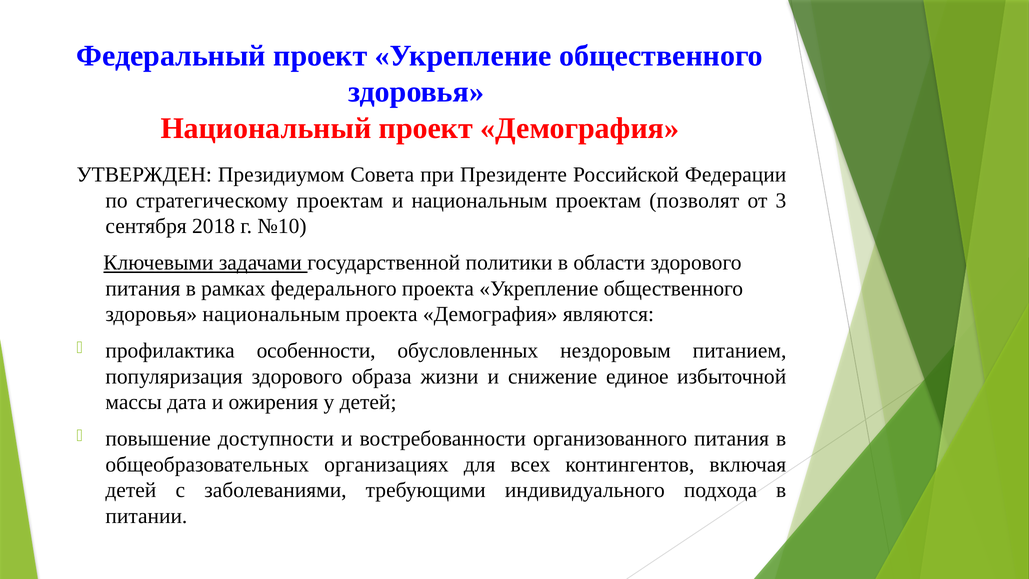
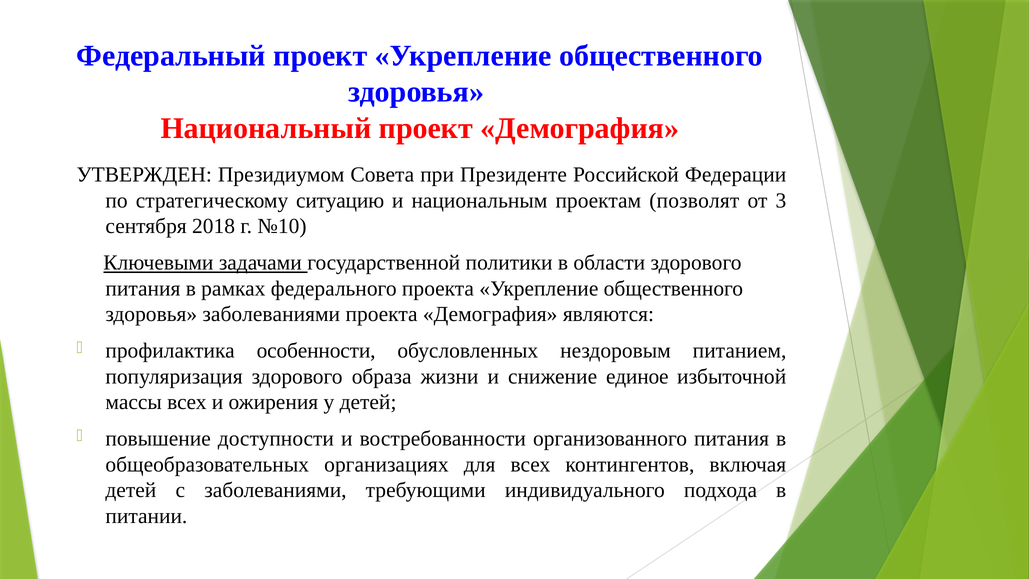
стратегическому проектам: проектам -> ситуацию
здоровья национальным: национальным -> заболеваниями
массы дата: дата -> всех
